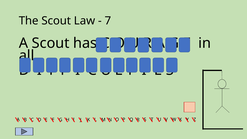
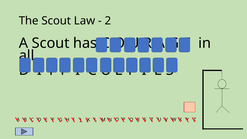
7: 7 -> 2
